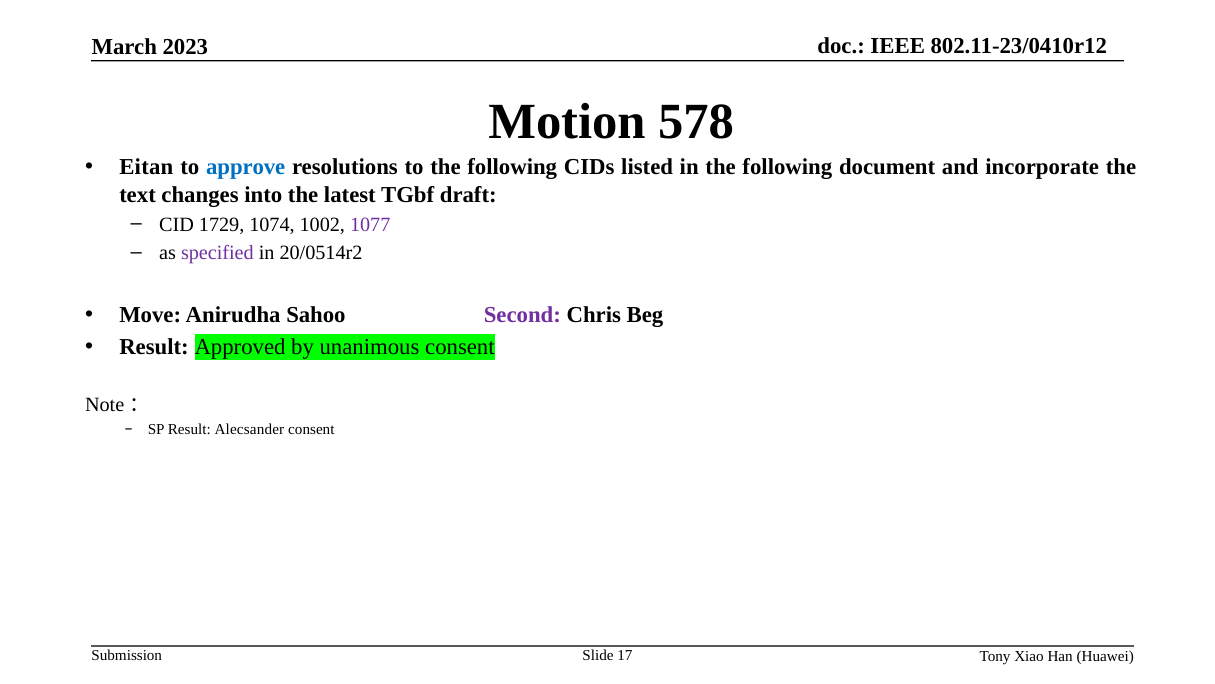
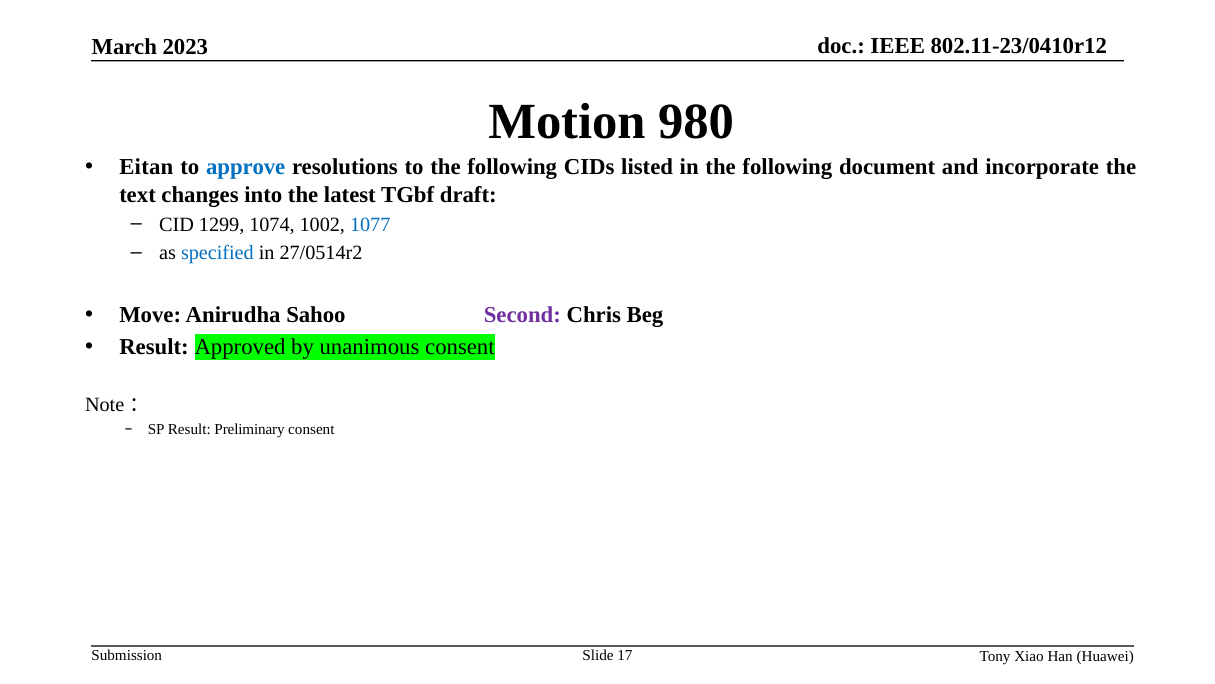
578: 578 -> 980
1729: 1729 -> 1299
1077 colour: purple -> blue
specified colour: purple -> blue
20/0514r2: 20/0514r2 -> 27/0514r2
Alecsander: Alecsander -> Preliminary
